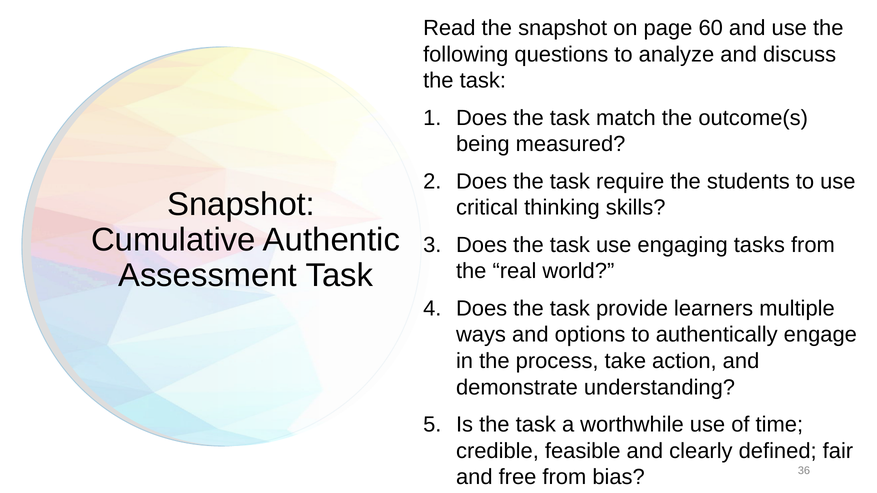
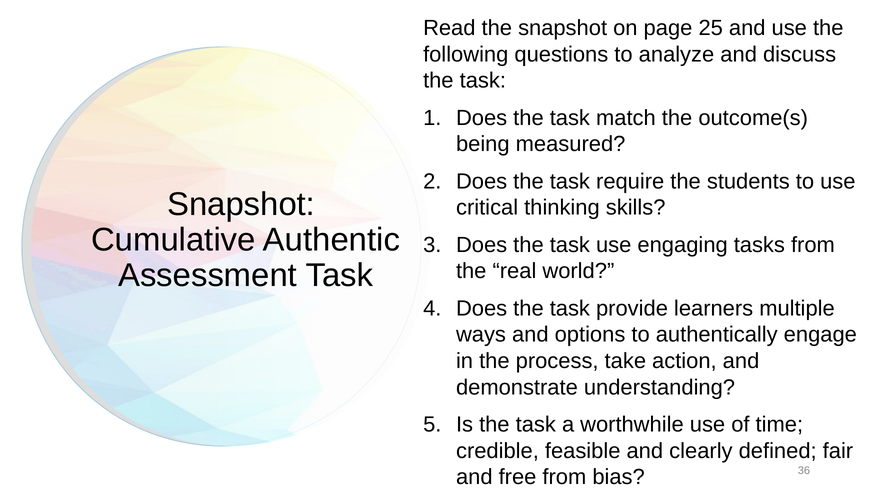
60: 60 -> 25
